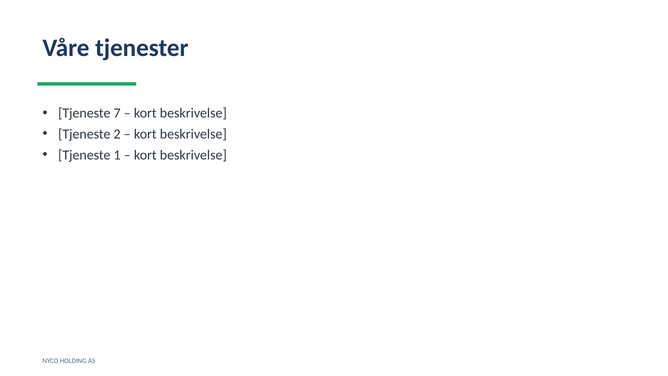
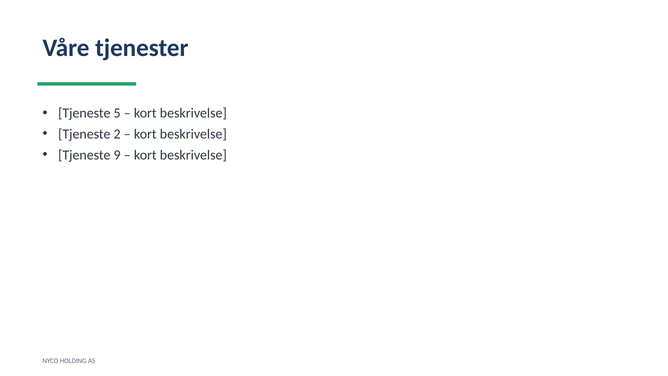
7: 7 -> 5
1: 1 -> 9
